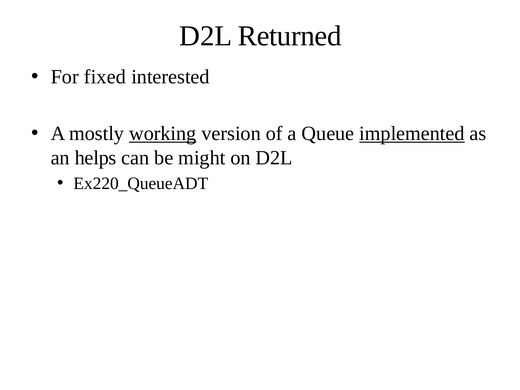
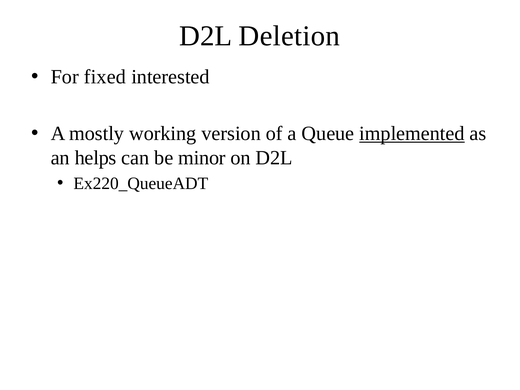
Returned: Returned -> Deletion
working underline: present -> none
might: might -> minor
